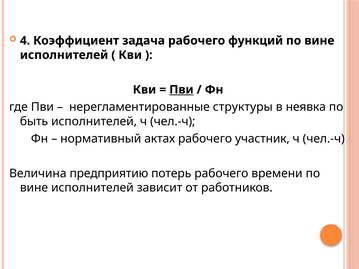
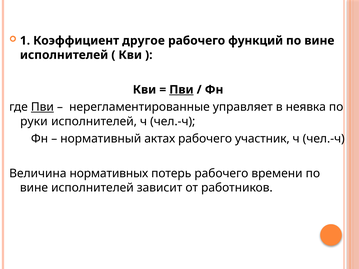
4: 4 -> 1
задача: задача -> другое
Пви at (42, 107) underline: none -> present
структуры: структуры -> управляет
быть: быть -> руки
предприятию: предприятию -> нормативных
